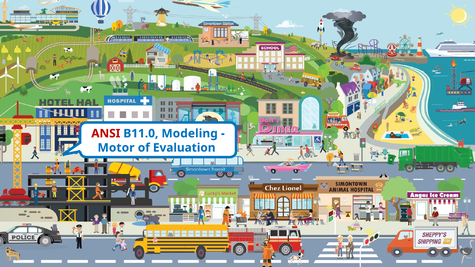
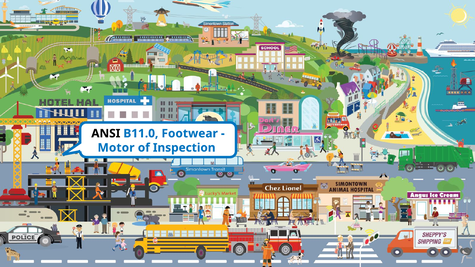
ANSI colour: red -> black
Modeling: Modeling -> Footwear
Evaluation: Evaluation -> Inspection
